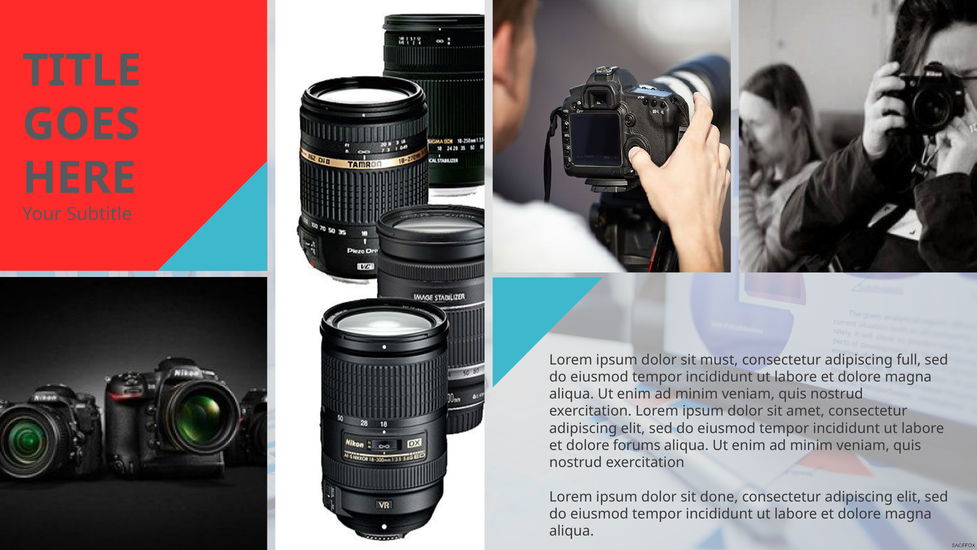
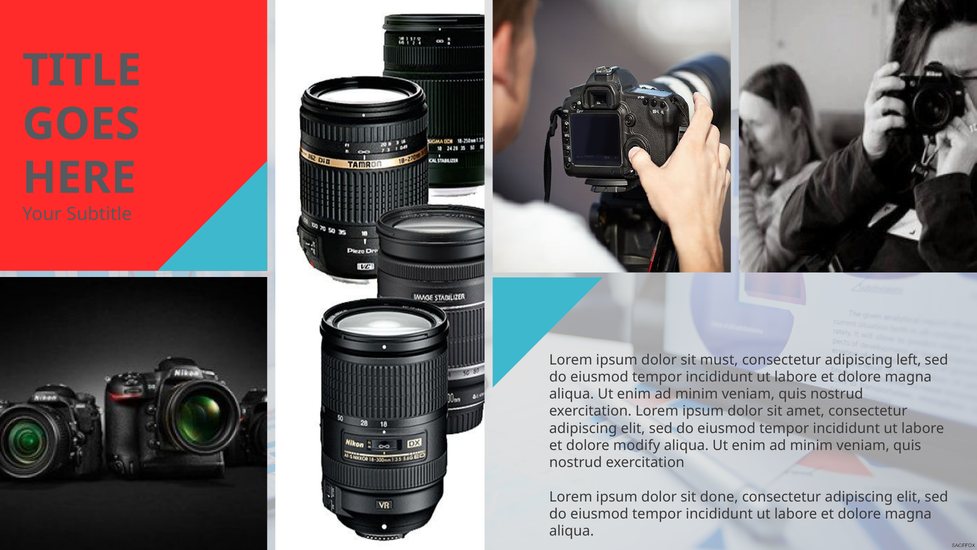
full: full -> left
forums: forums -> modify
